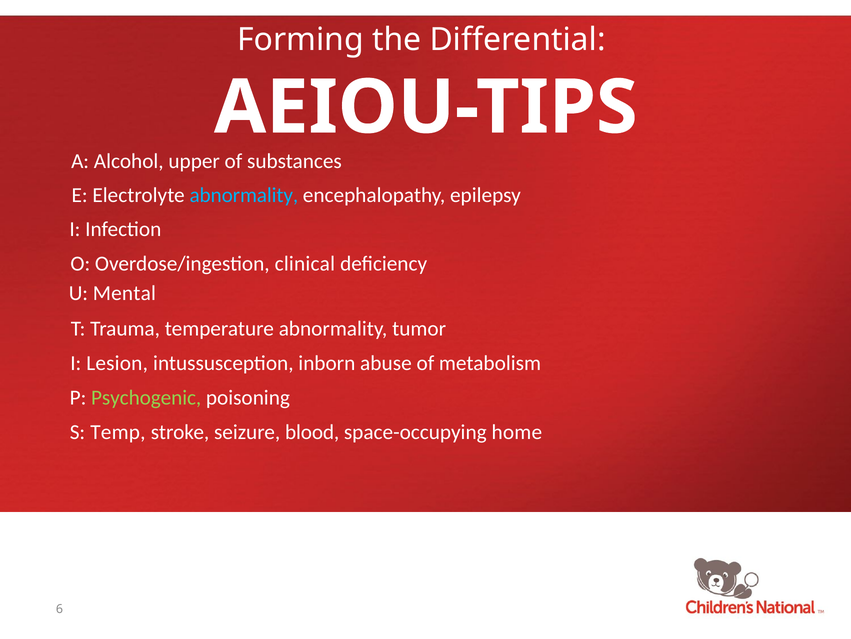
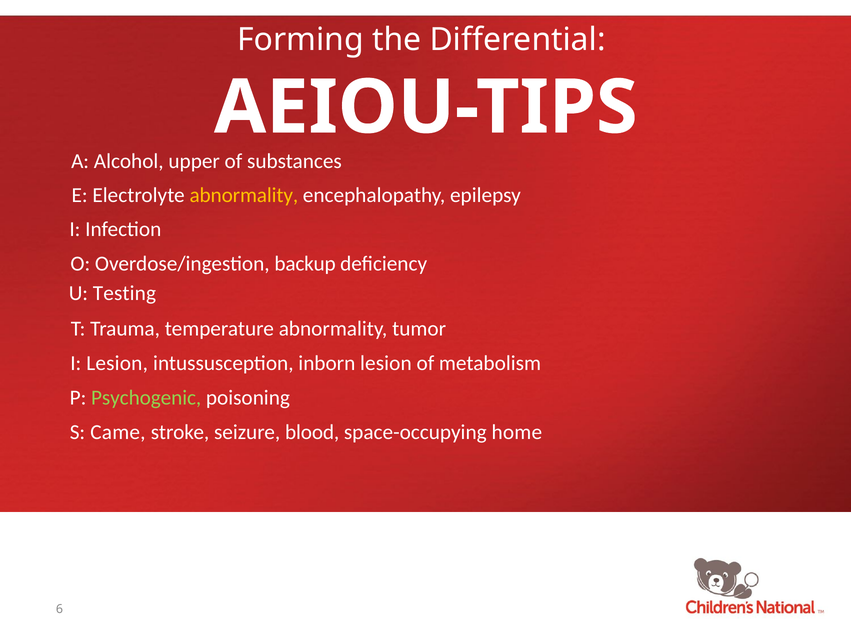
abnormality at (244, 195) colour: light blue -> yellow
clinical: clinical -> backup
Mental: Mental -> Testing
inborn abuse: abuse -> lesion
Temp: Temp -> Came
